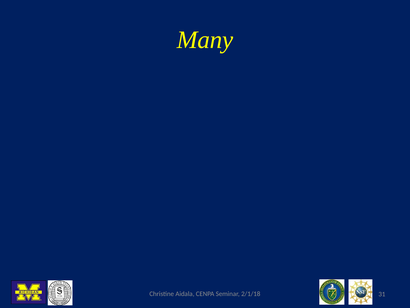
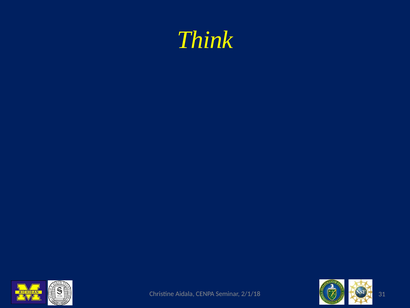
Many: Many -> Think
